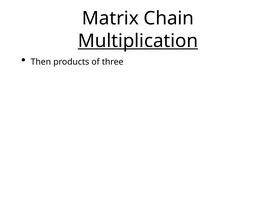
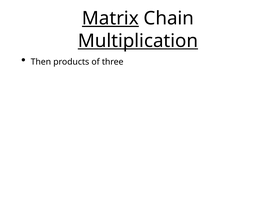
Matrix underline: none -> present
